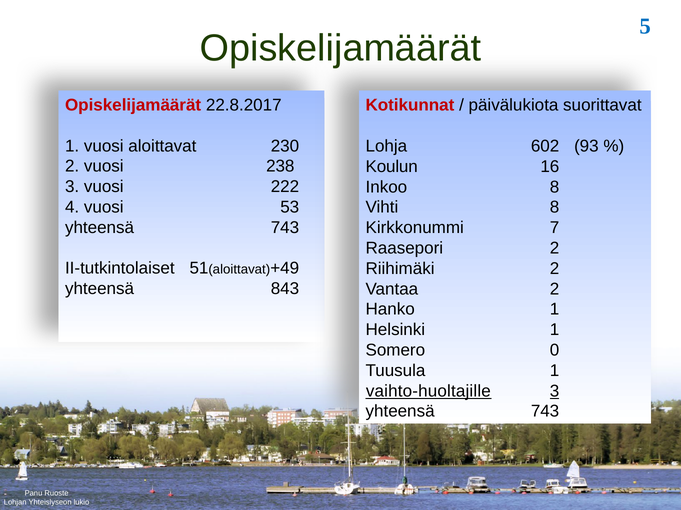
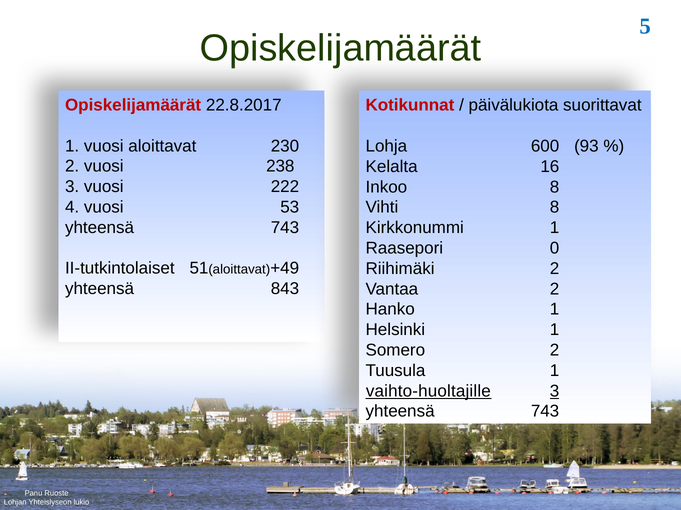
602: 602 -> 600
Koulun: Koulun -> Kelalta
Kirkkonummi 7: 7 -> 1
Raasepori 2: 2 -> 0
Somero 0: 0 -> 2
